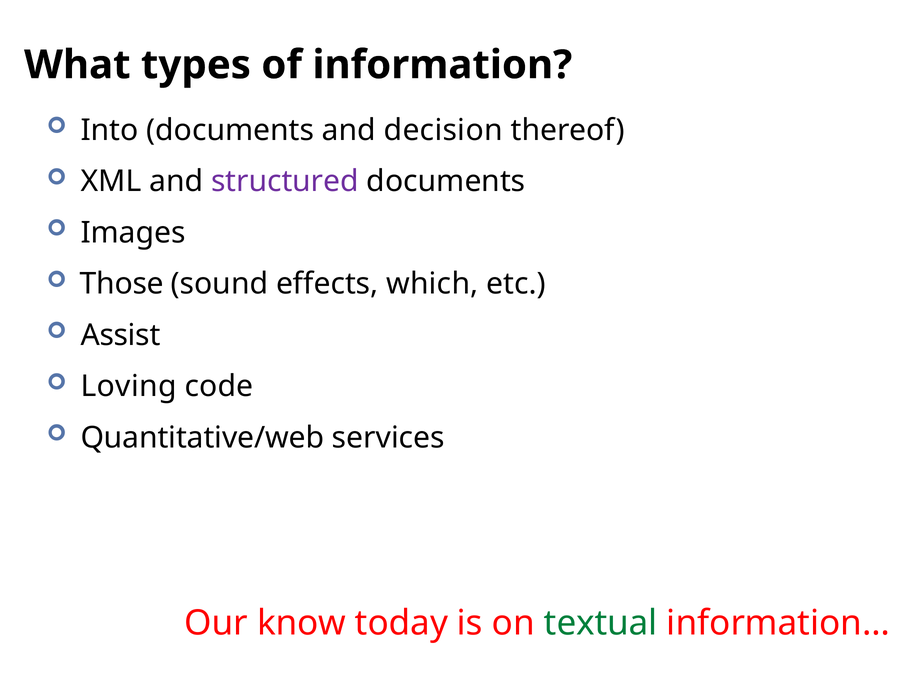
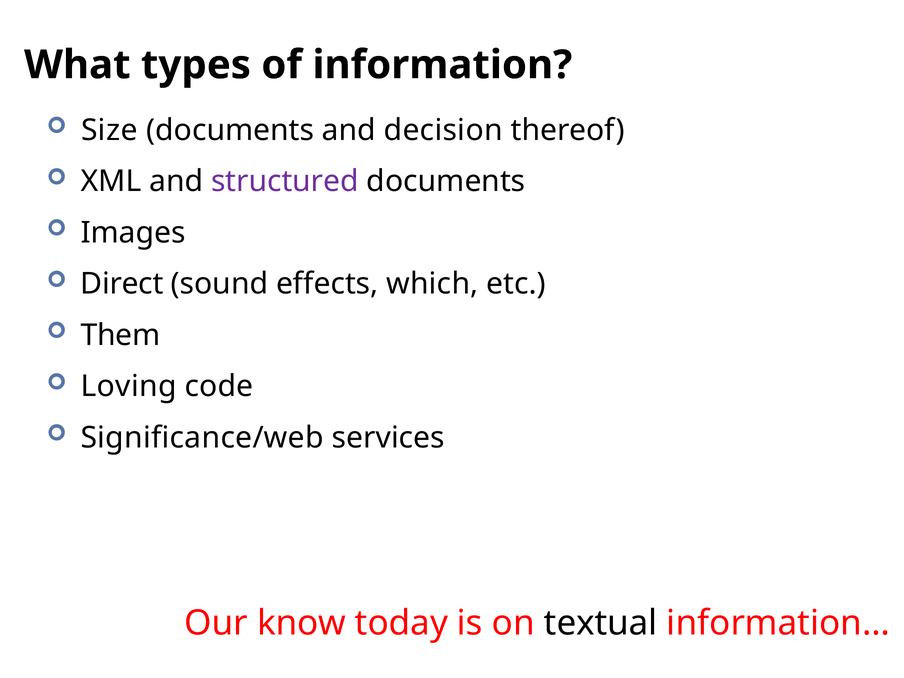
Into: Into -> Size
Those: Those -> Direct
Assist: Assist -> Them
Quantitative/web: Quantitative/web -> Significance/web
textual colour: green -> black
